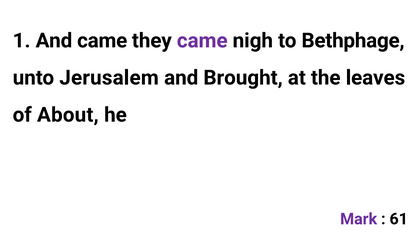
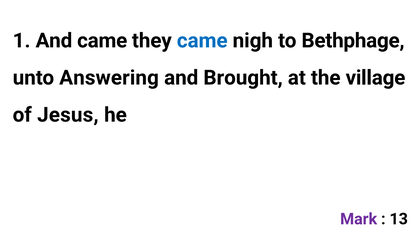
came at (202, 41) colour: purple -> blue
Jerusalem: Jerusalem -> Answering
leaves: leaves -> village
About: About -> Jesus
61: 61 -> 13
